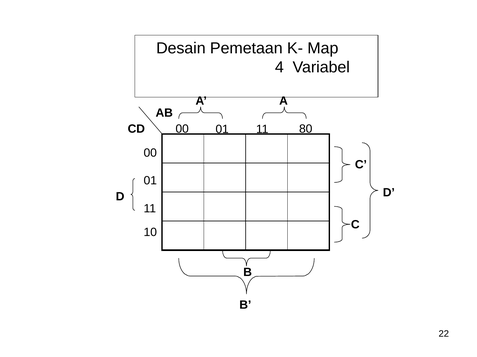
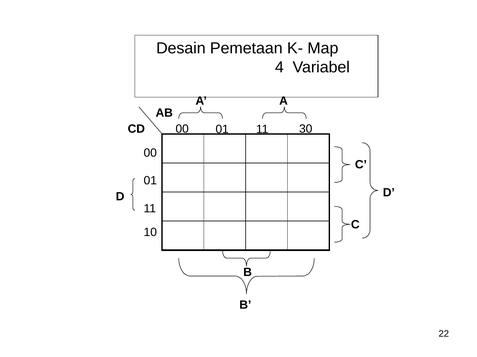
80: 80 -> 30
